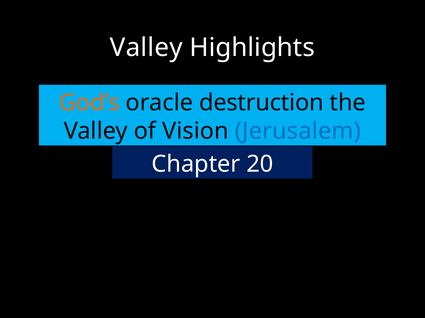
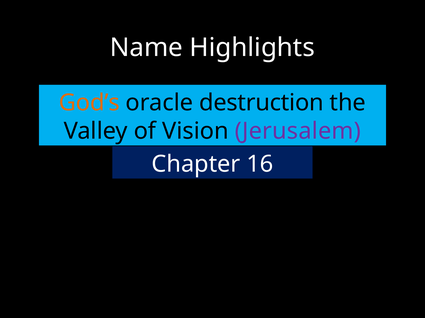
Valley at (146, 48): Valley -> Name
Jerusalem colour: blue -> purple
20: 20 -> 16
